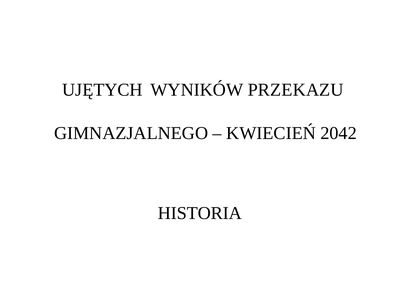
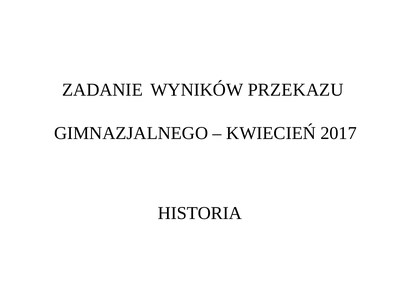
UJĘTYCH: UJĘTYCH -> ZADANIE
2042: 2042 -> 2017
